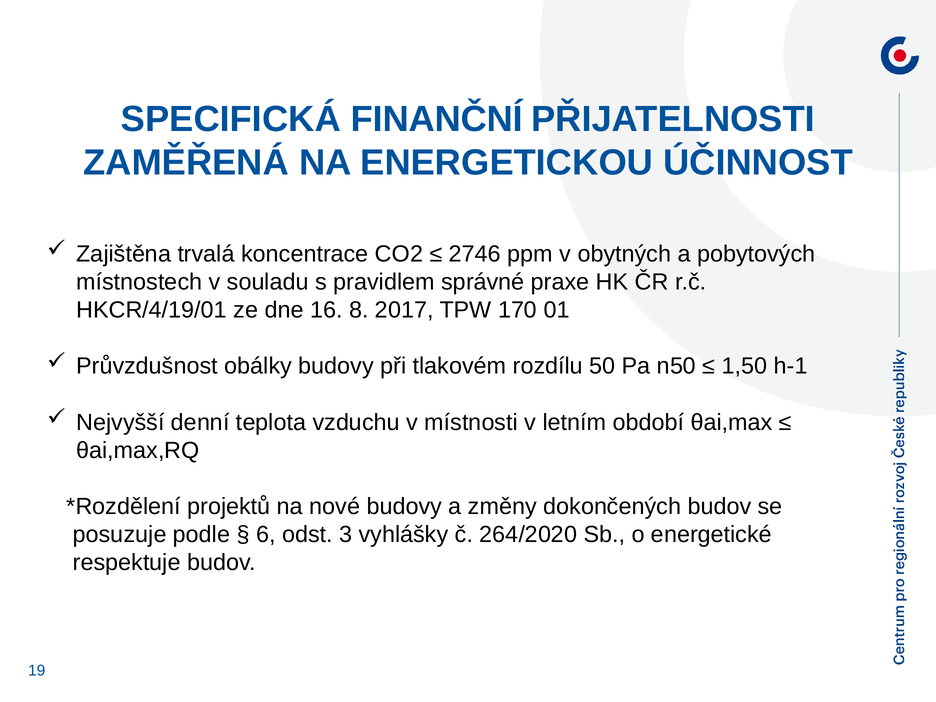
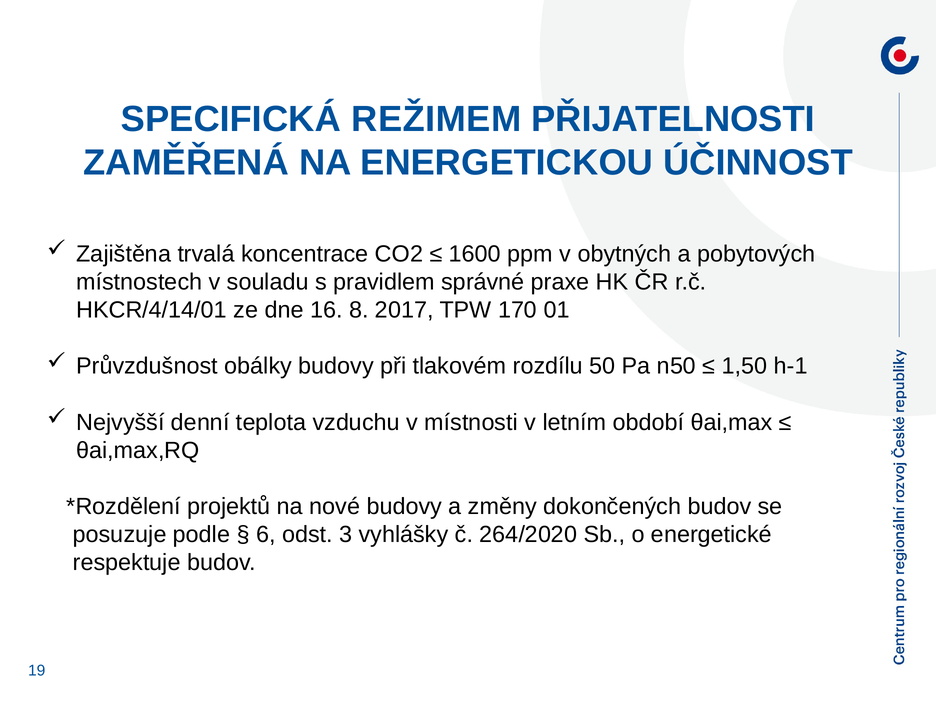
FINANČNÍ: FINANČNÍ -> REŽIMEM
2746: 2746 -> 1600
HKCR/4/19/01: HKCR/4/19/01 -> HKCR/4/14/01
